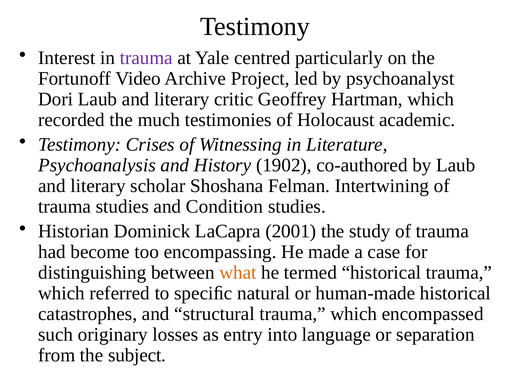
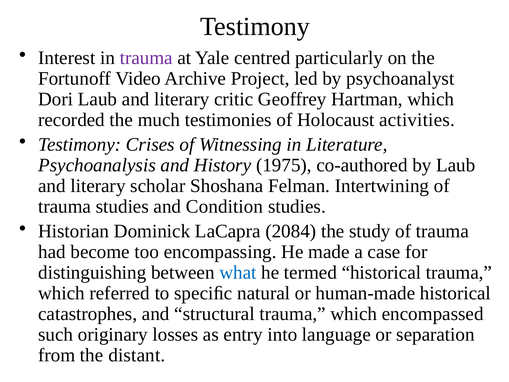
academic: academic -> activities
1902: 1902 -> 1975
2001: 2001 -> 2084
what colour: orange -> blue
subject: subject -> distant
